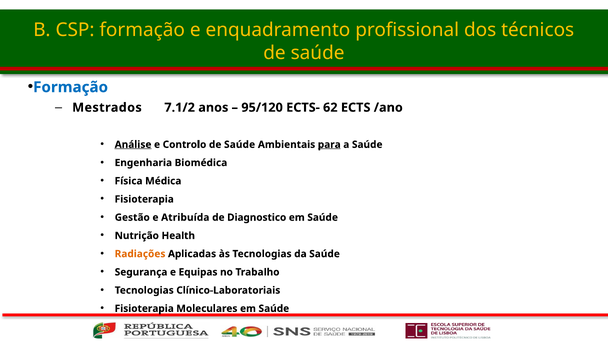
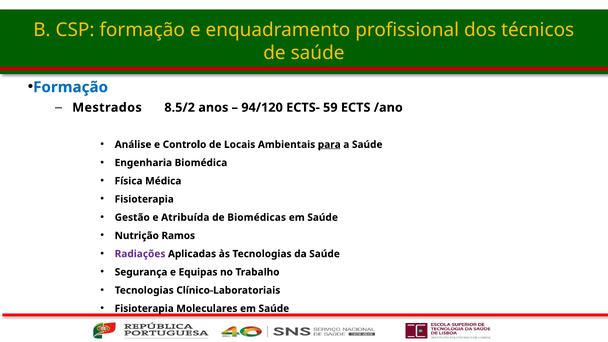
7.1/2: 7.1/2 -> 8.5/2
95/120: 95/120 -> 94/120
62: 62 -> 59
Análise underline: present -> none
Controlo de Saúde: Saúde -> Locais
Diagnostico: Diagnostico -> Biomédicas
Health: Health -> Ramos
Radiações colour: orange -> purple
